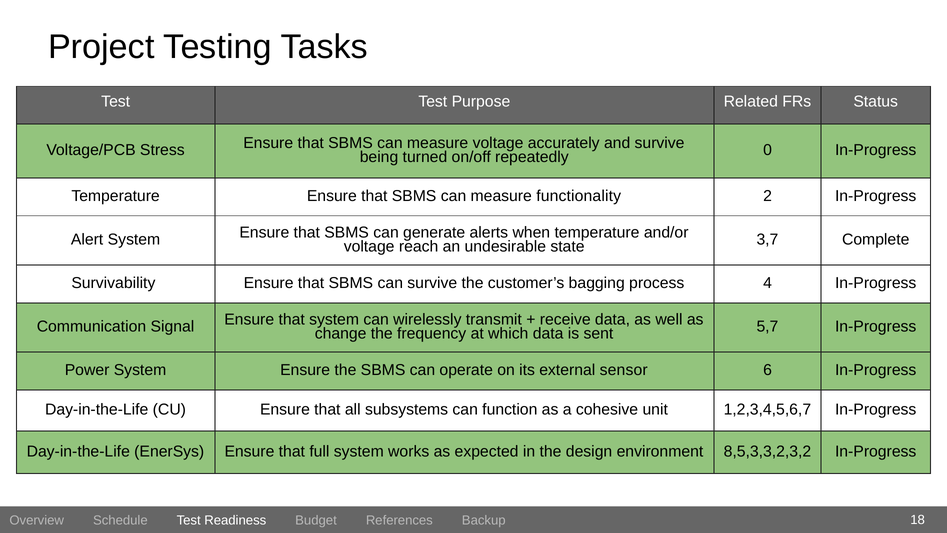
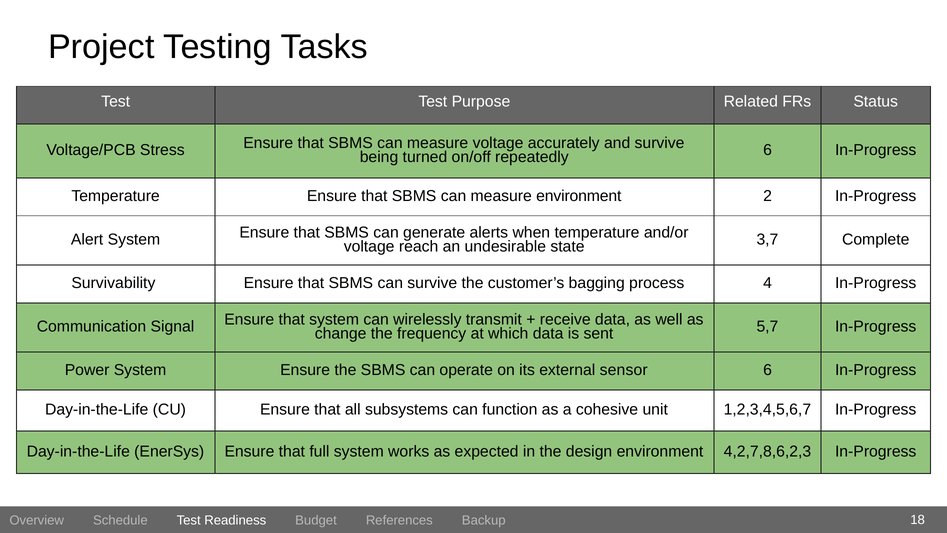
repeatedly 0: 0 -> 6
measure functionality: functionality -> environment
8,5,3,3,2,3,2: 8,5,3,3,2,3,2 -> 4,2,7,8,6,2,3
